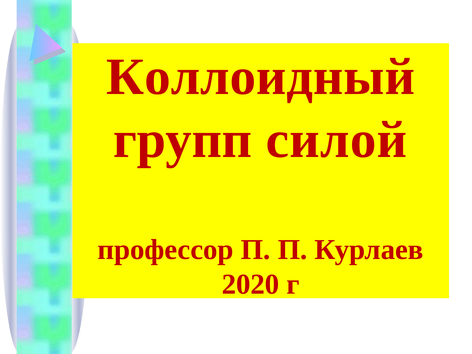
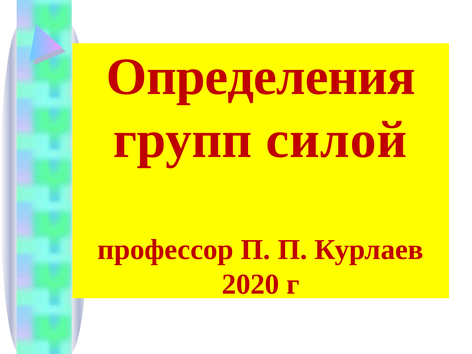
Коллоидный: Коллоидный -> Определения
